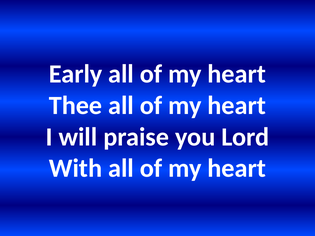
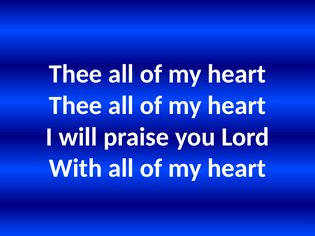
Early at (76, 74): Early -> Thee
